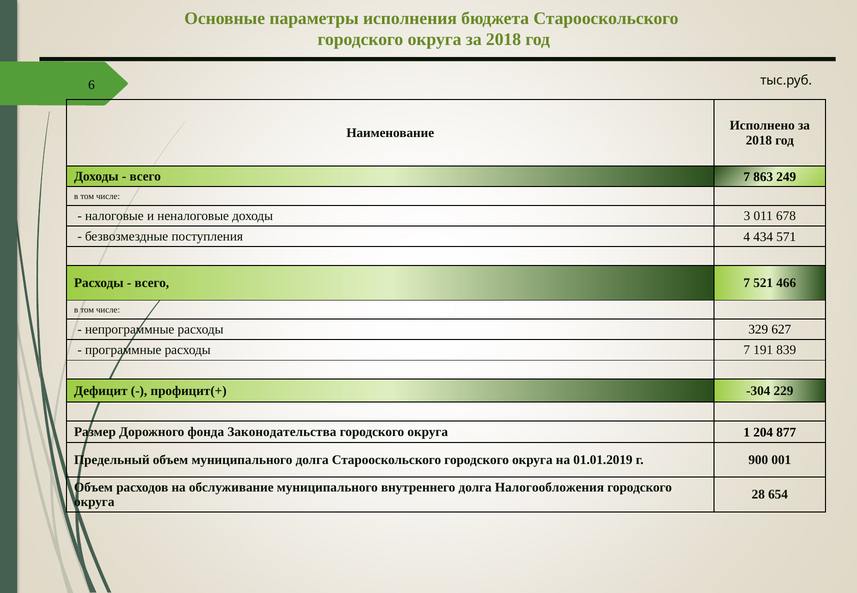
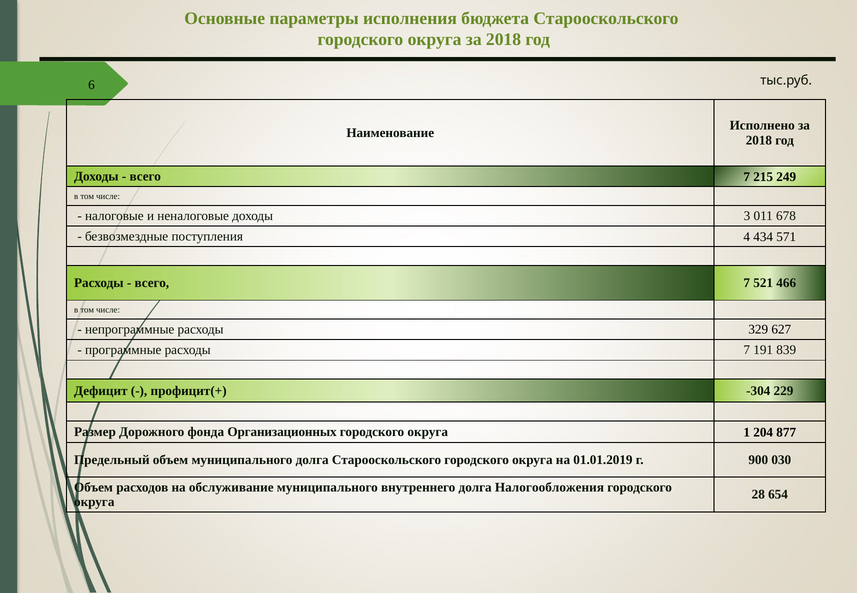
863: 863 -> 215
Законодательства: Законодательства -> Организационных
001: 001 -> 030
